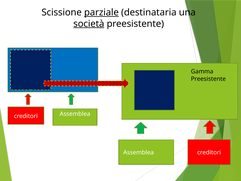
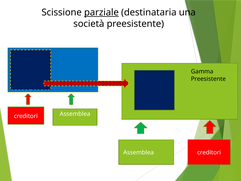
società underline: present -> none
